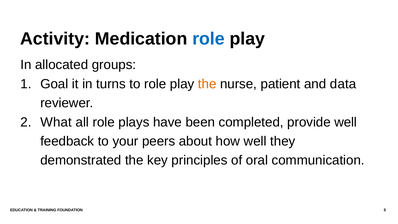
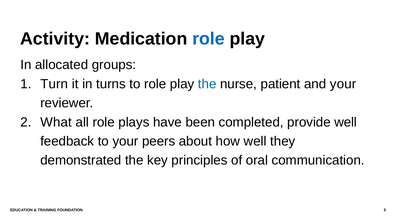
Goal: Goal -> Turn
the at (207, 84) colour: orange -> blue
and data: data -> your
